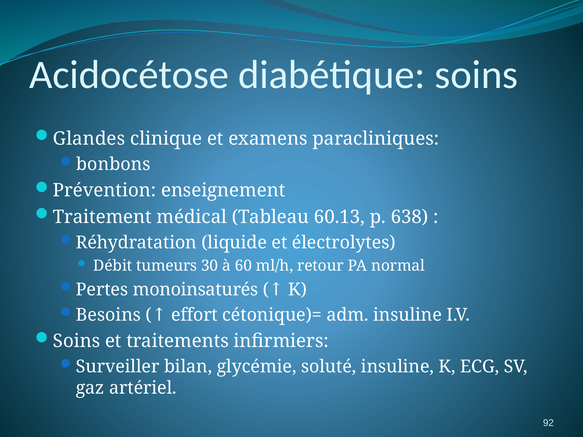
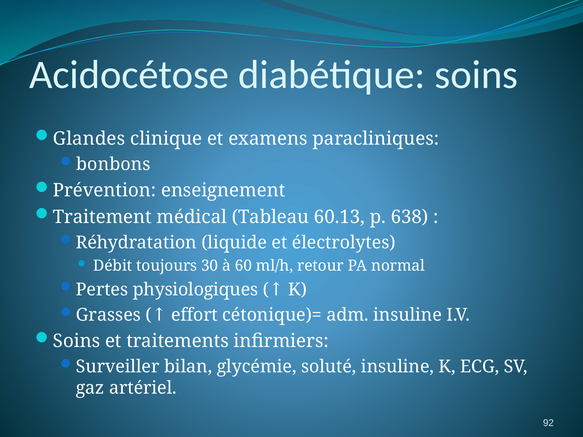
tumeurs: tumeurs -> toujours
monoinsaturés: monoinsaturés -> physiologiques
Besoins: Besoins -> Grasses
